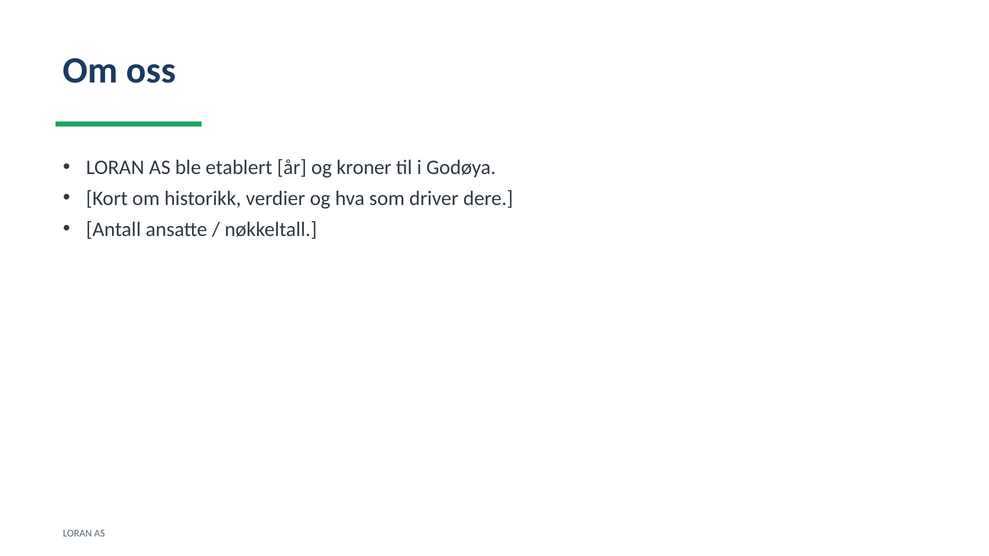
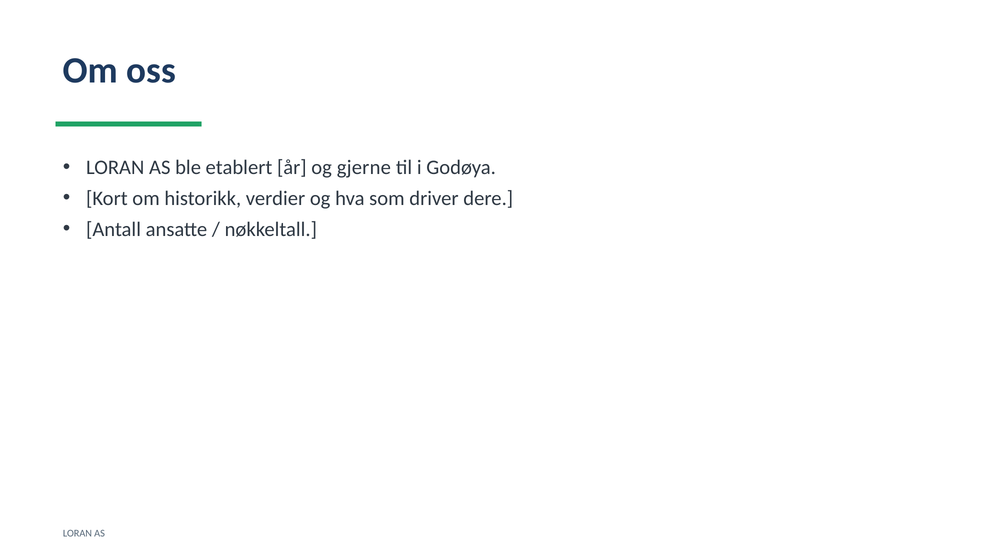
kroner: kroner -> gjerne
